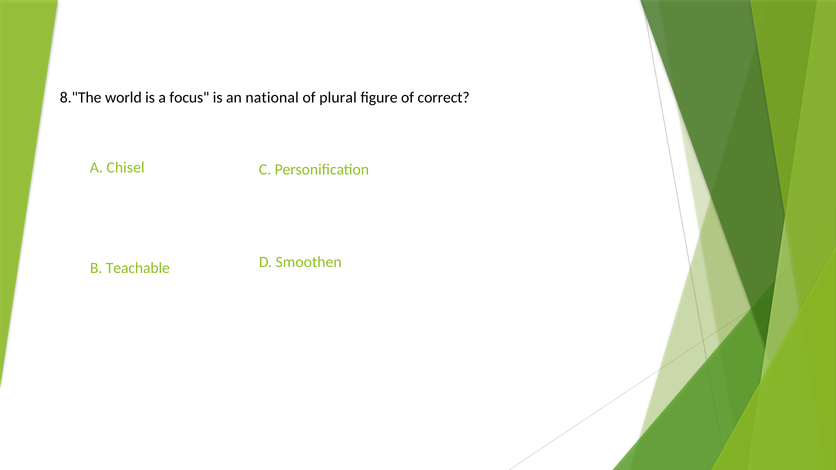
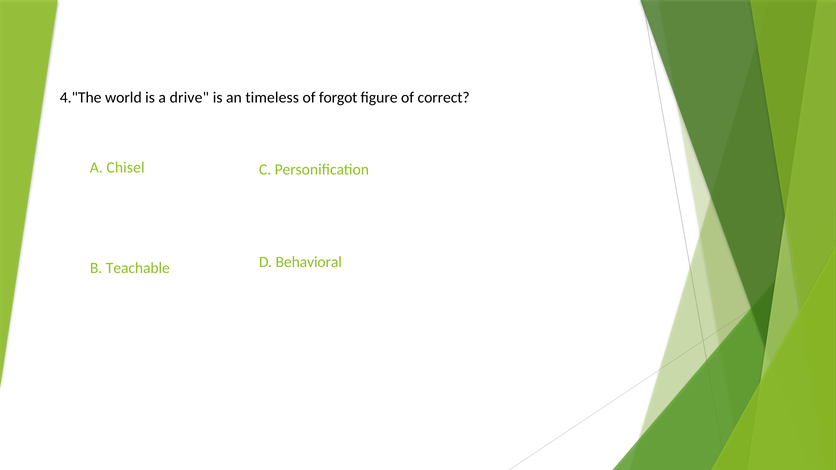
8."The: 8."The -> 4."The
focus: focus -> drive
national: national -> timeless
plural: plural -> forgot
Smoothen: Smoothen -> Behavioral
